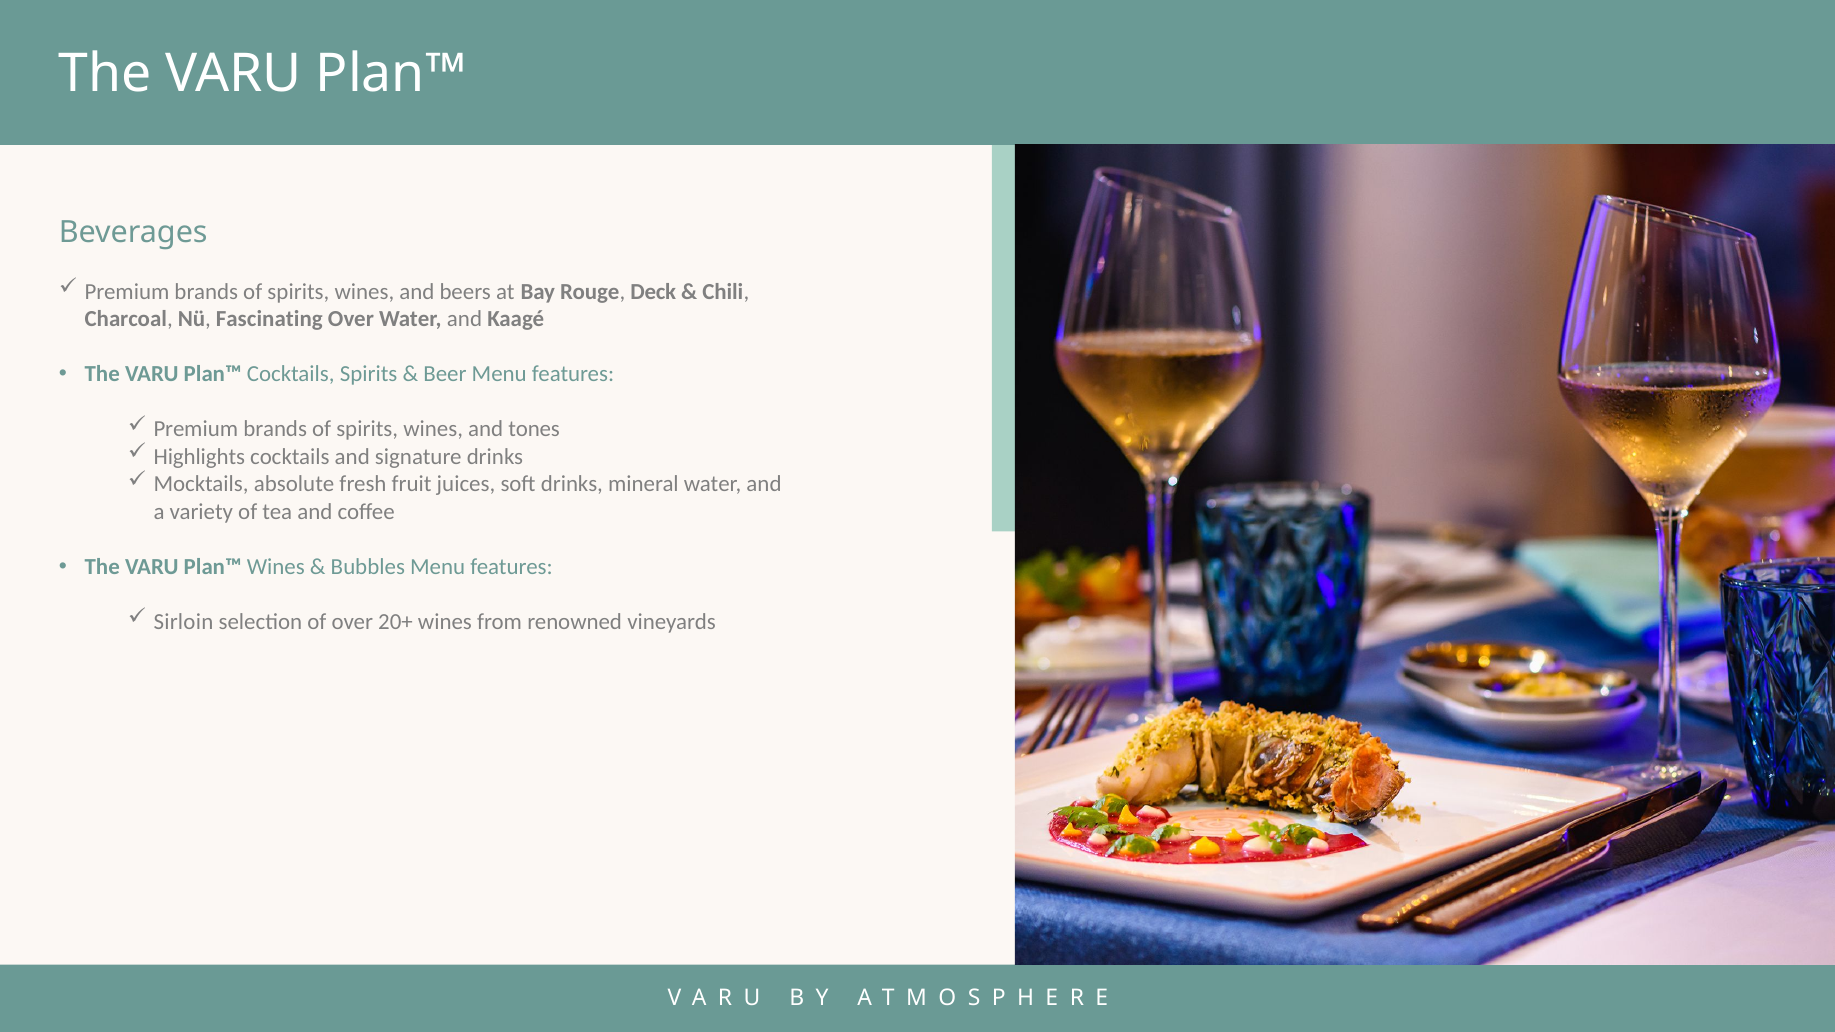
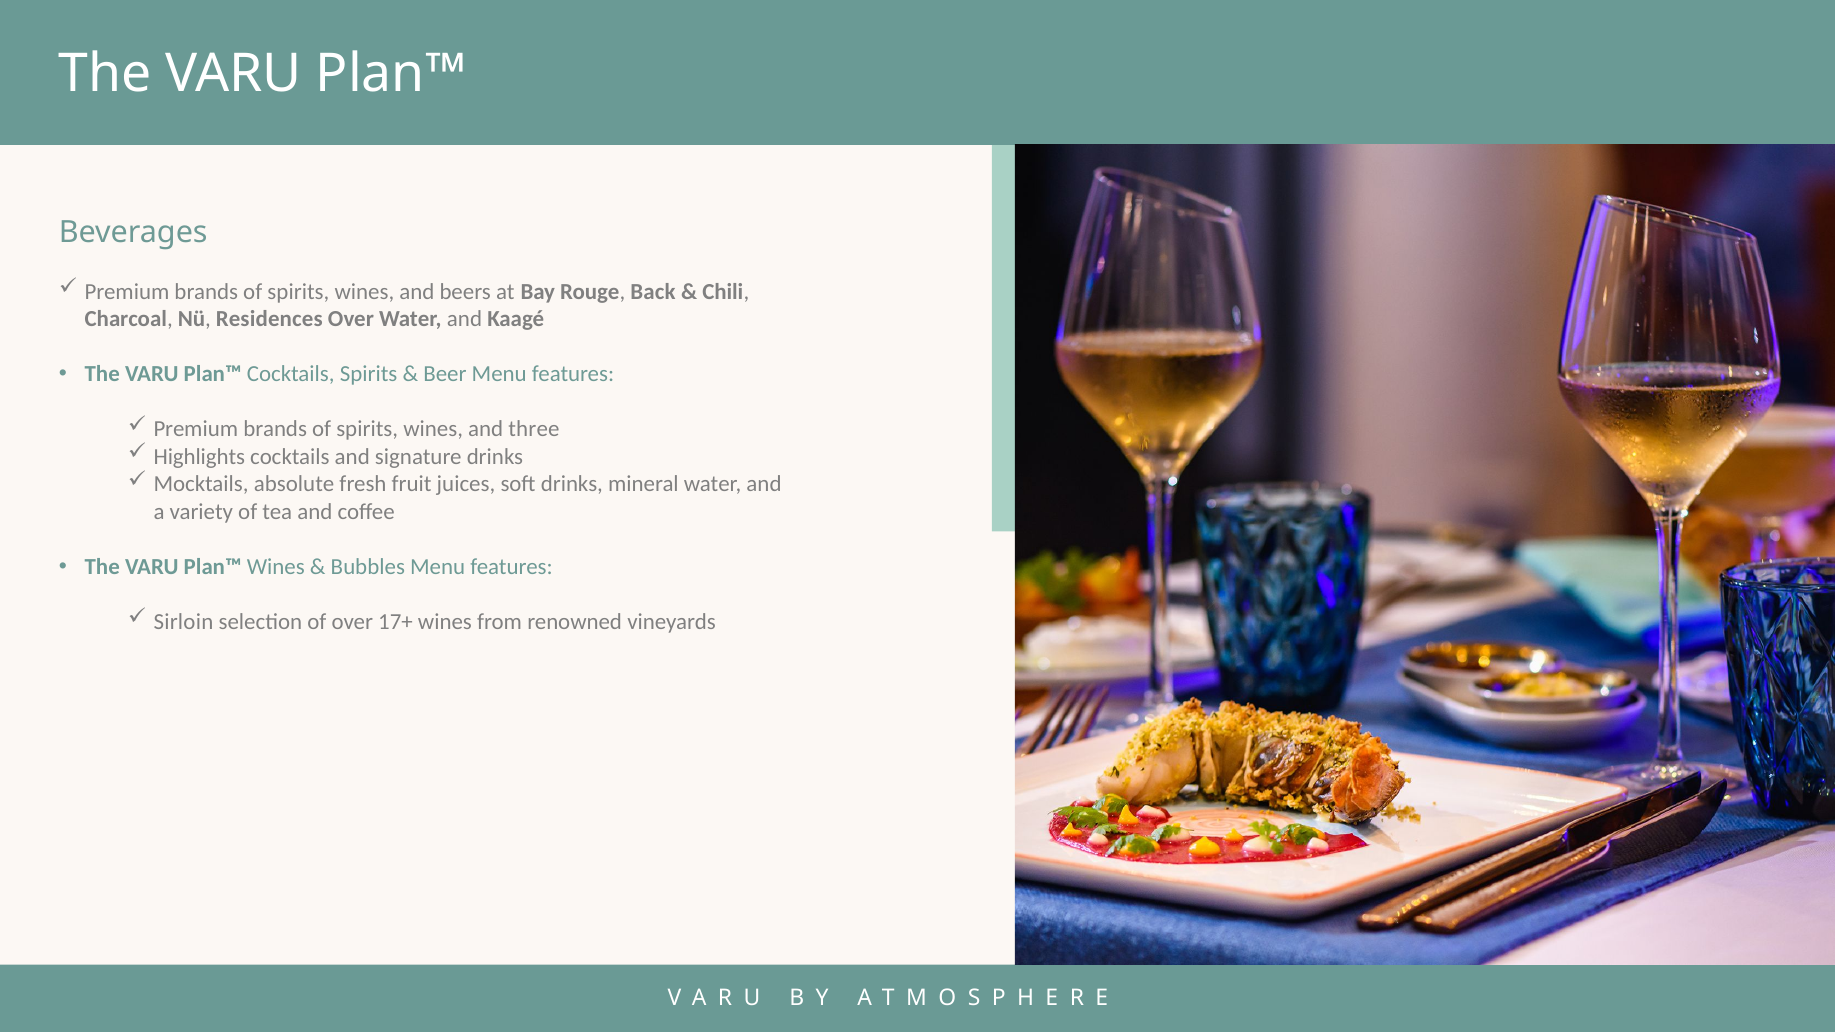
Deck: Deck -> Back
Fascinating: Fascinating -> Residences
tones: tones -> three
20+: 20+ -> 17+
